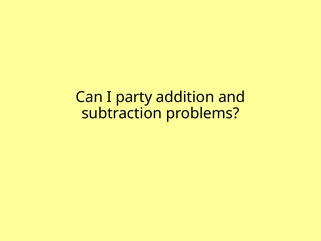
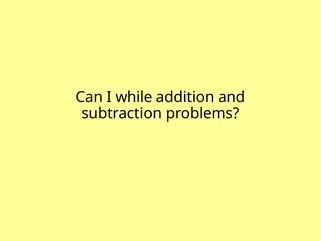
party: party -> while
